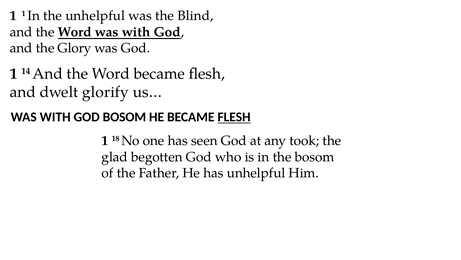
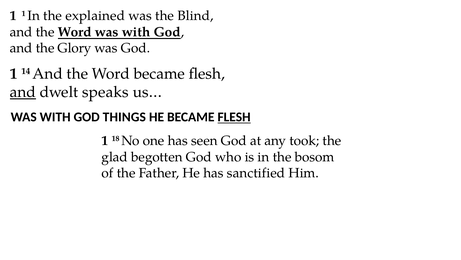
the unhelpful: unhelpful -> explained
and at (23, 92) underline: none -> present
glorify: glorify -> speaks
GOD BOSOM: BOSOM -> THINGS
has unhelpful: unhelpful -> sanctified
